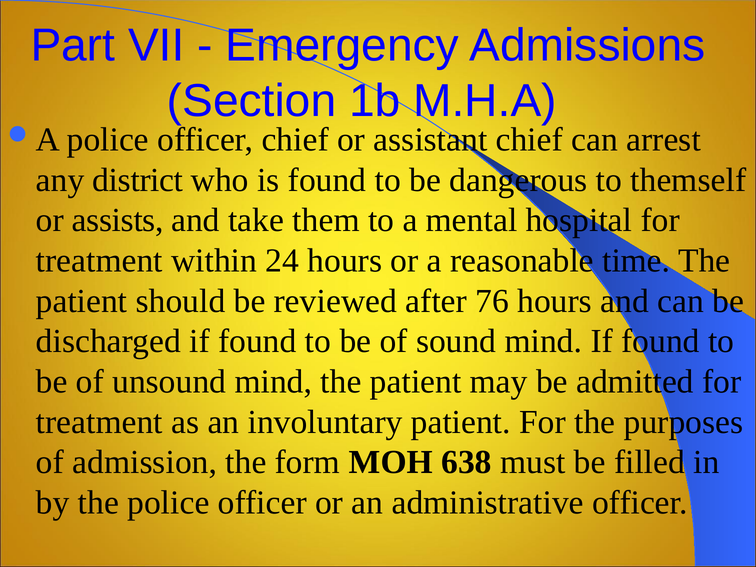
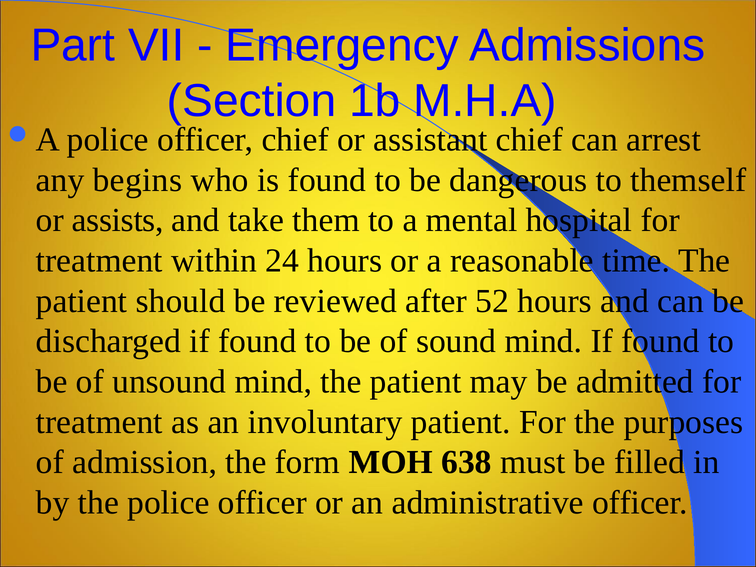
district: district -> begins
76: 76 -> 52
